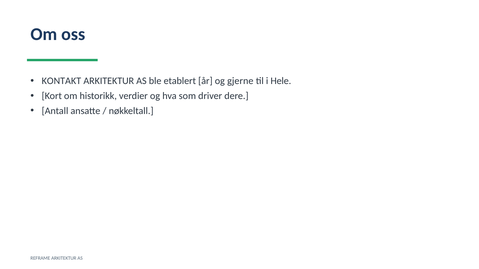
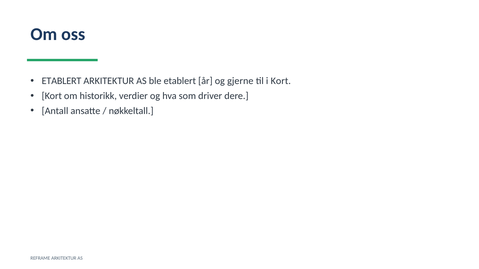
KONTAKT at (61, 81): KONTAKT -> ETABLERT
i Hele: Hele -> Kort
